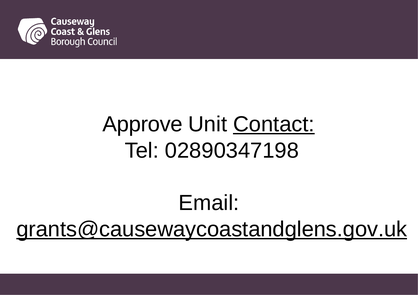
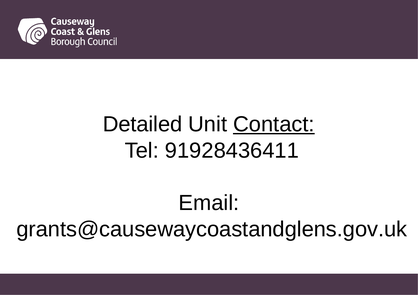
Approve: Approve -> Detailed
02890347198: 02890347198 -> 91928436411
grants@causewaycoastandglens.gov.uk underline: present -> none
